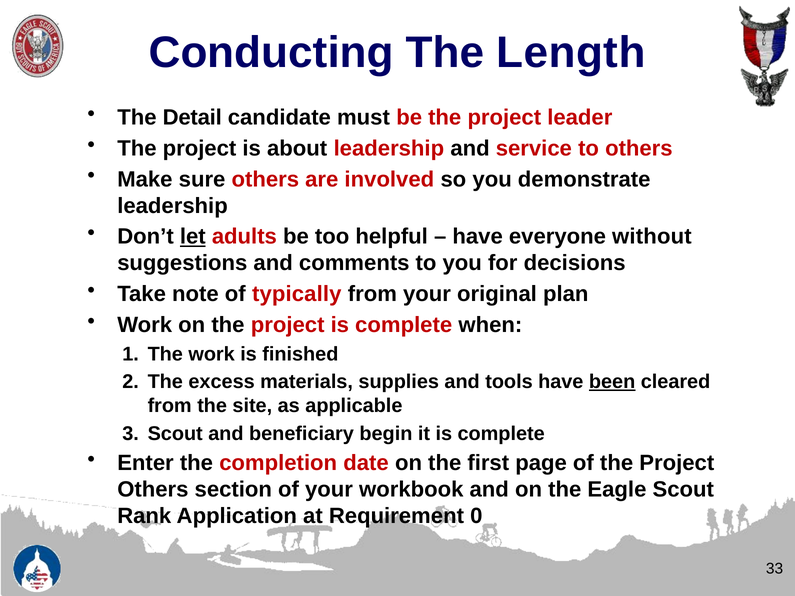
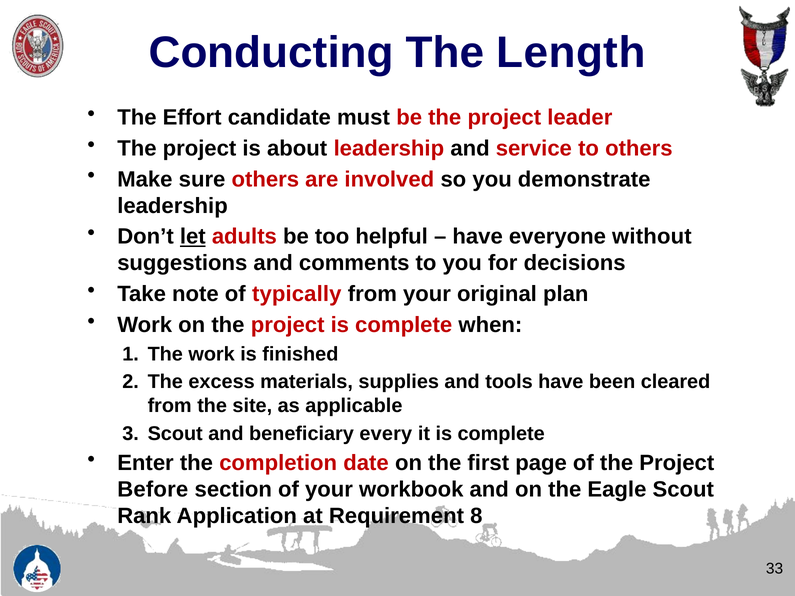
Detail: Detail -> Effort
been underline: present -> none
begin: begin -> every
Others at (153, 490): Others -> Before
0: 0 -> 8
